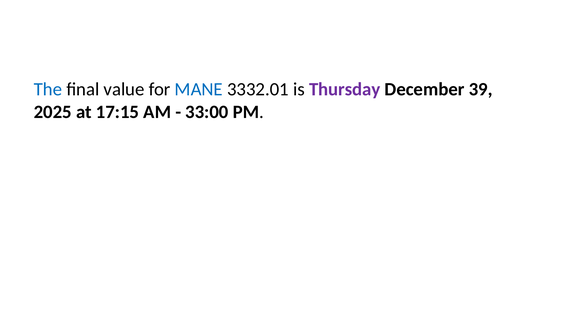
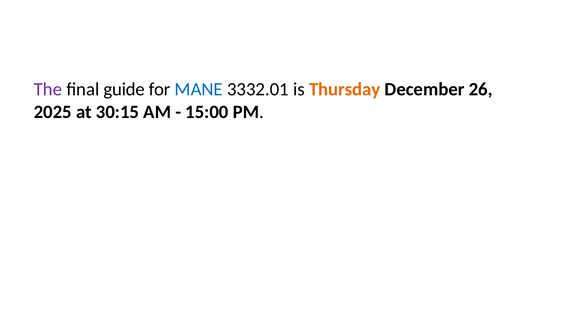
The colour: blue -> purple
value: value -> guide
Thursday colour: purple -> orange
39: 39 -> 26
17:15: 17:15 -> 30:15
33:00: 33:00 -> 15:00
